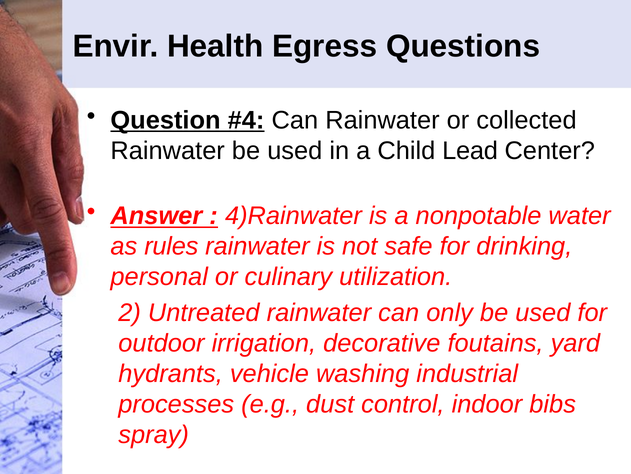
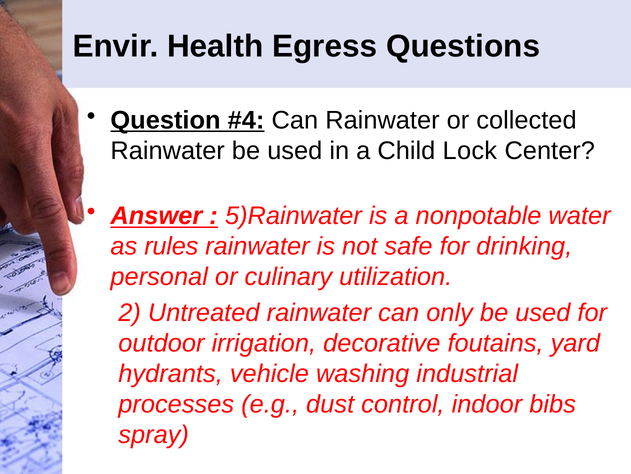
Lead: Lead -> Lock
4)Rainwater: 4)Rainwater -> 5)Rainwater
